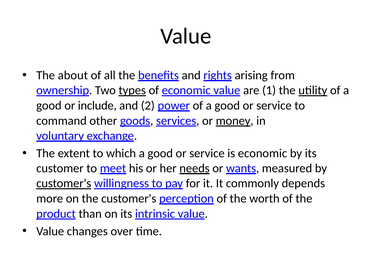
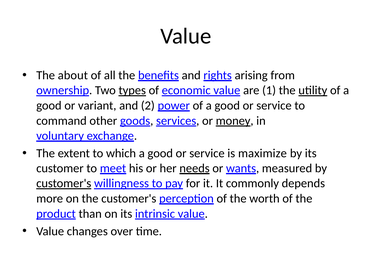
include: include -> variant
is economic: economic -> maximize
